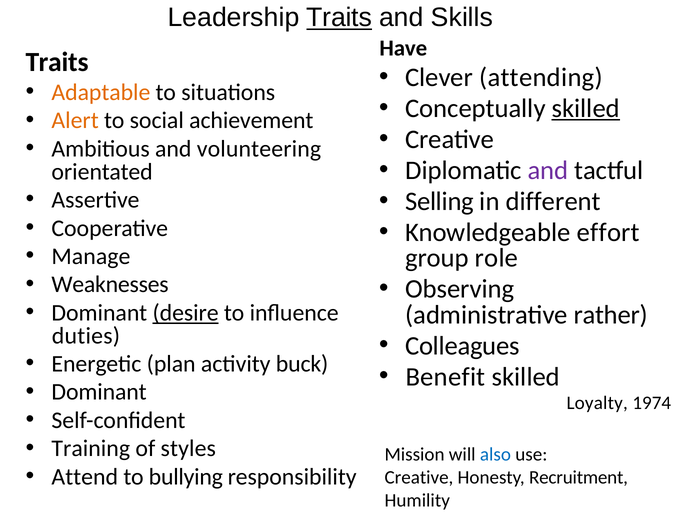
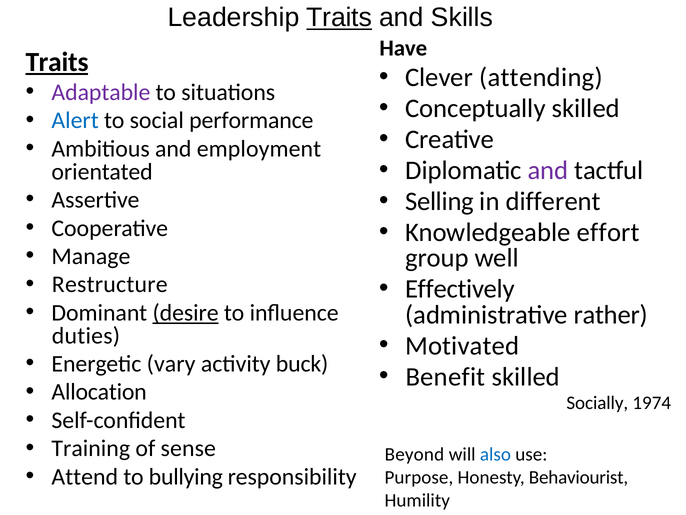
Traits at (57, 62) underline: none -> present
Adaptable colour: orange -> purple
skilled at (586, 108) underline: present -> none
Alert colour: orange -> blue
achievement: achievement -> performance
volunteering: volunteering -> employment
role: role -> well
Weaknesses: Weaknesses -> Restructure
Observing: Observing -> Effectively
Colleagues: Colleagues -> Motivated
plan: plan -> vary
Dominant at (99, 392): Dominant -> Allocation
Loyalty: Loyalty -> Socially
styles: styles -> sense
Mission: Mission -> Beyond
Creative at (419, 477): Creative -> Purpose
Recruitment: Recruitment -> Behaviourist
